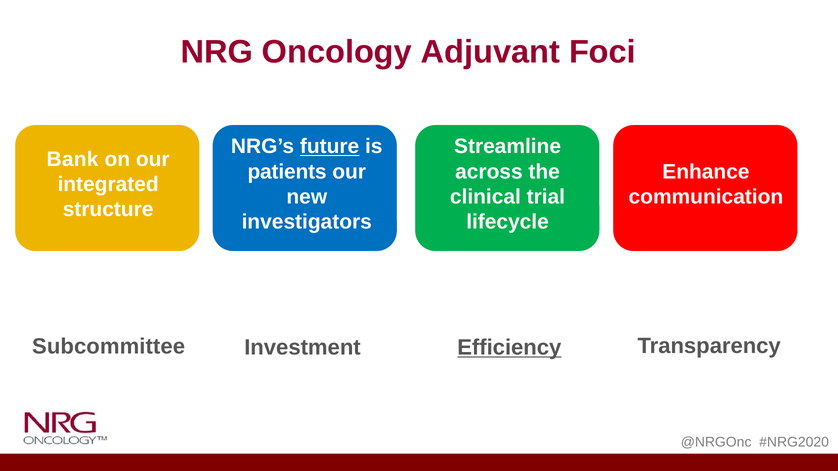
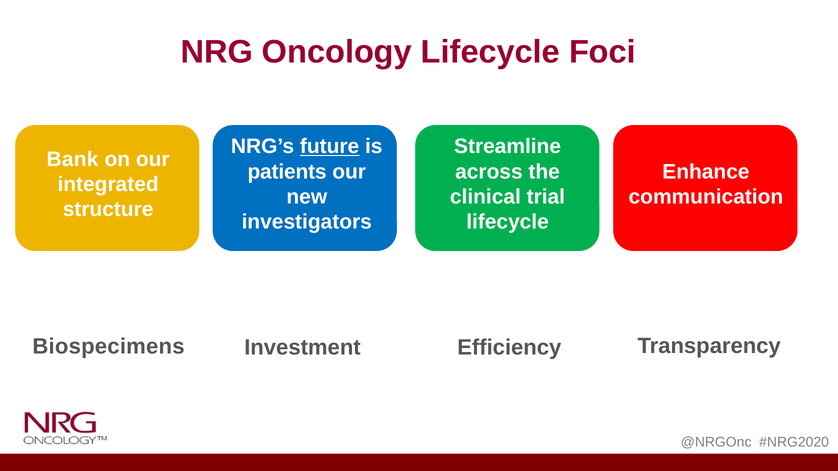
Oncology Adjuvant: Adjuvant -> Lifecycle
Subcommittee: Subcommittee -> Biospecimens
Efficiency underline: present -> none
